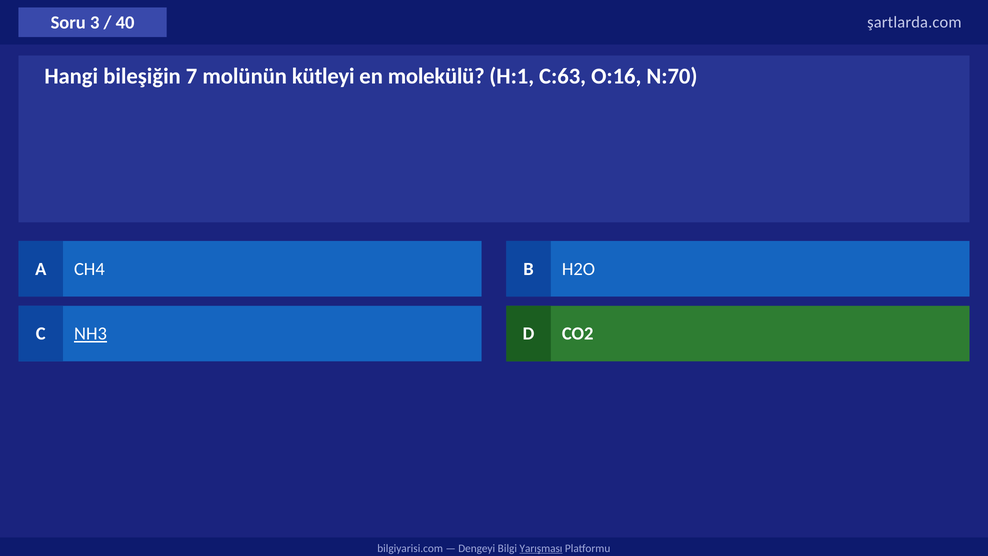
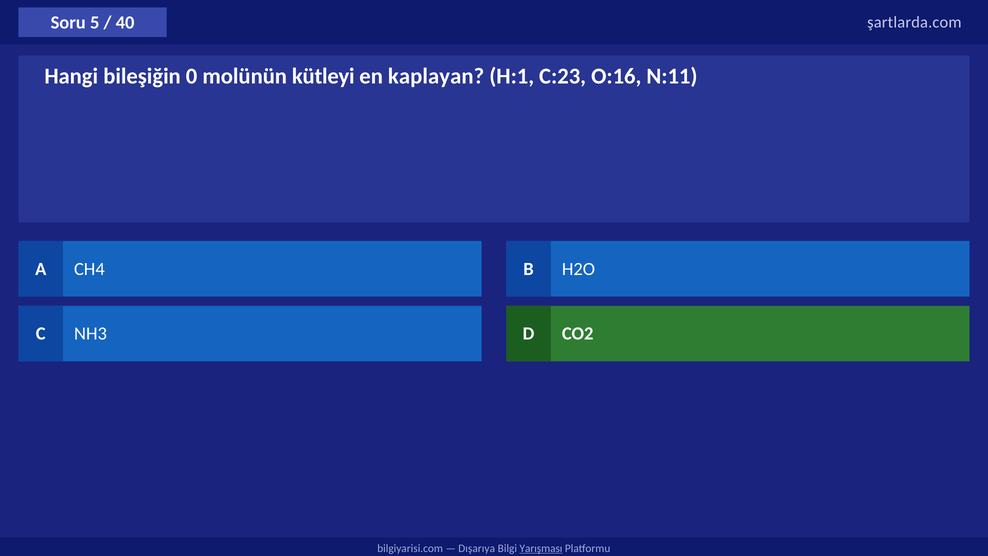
3: 3 -> 5
7: 7 -> 0
molekülü: molekülü -> kaplayan
C:63: C:63 -> C:23
N:70: N:70 -> N:11
NH3 underline: present -> none
Dengeyi: Dengeyi -> Dışarıya
